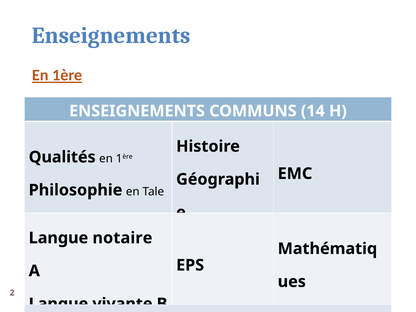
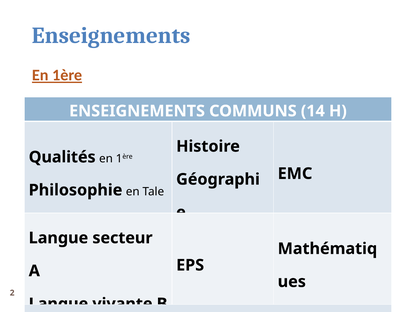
notaire: notaire -> secteur
